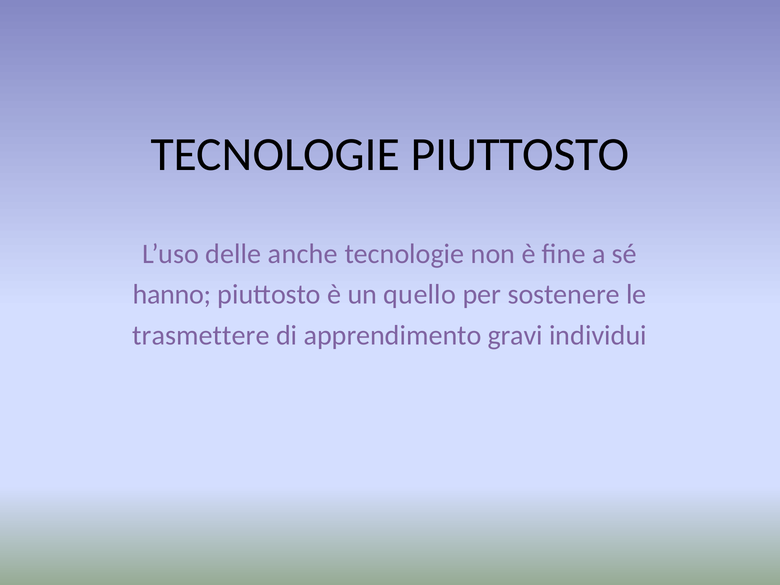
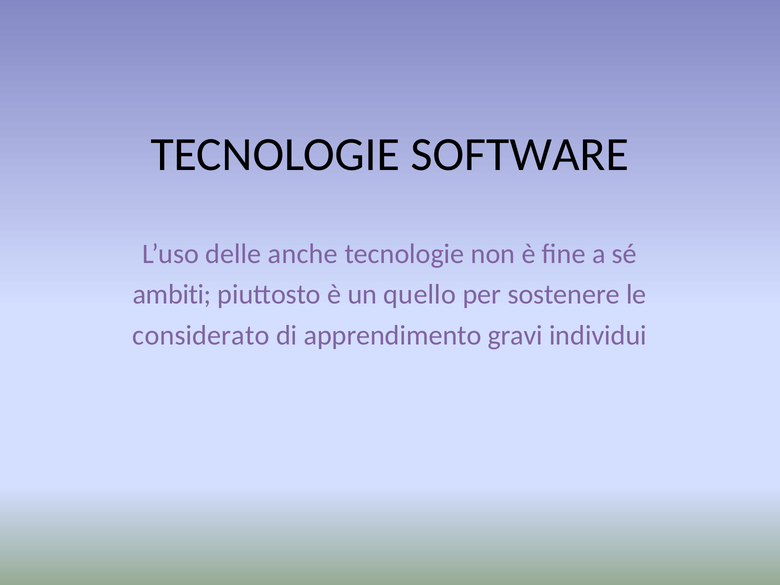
TECNOLOGIE PIUTTOSTO: PIUTTOSTO -> SOFTWARE
hanno: hanno -> ambiti
trasmettere: trasmettere -> considerato
